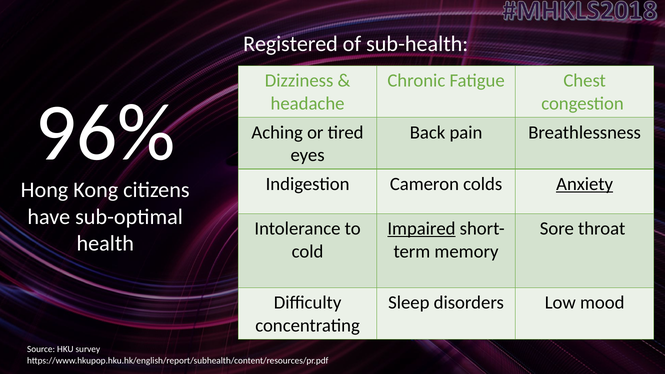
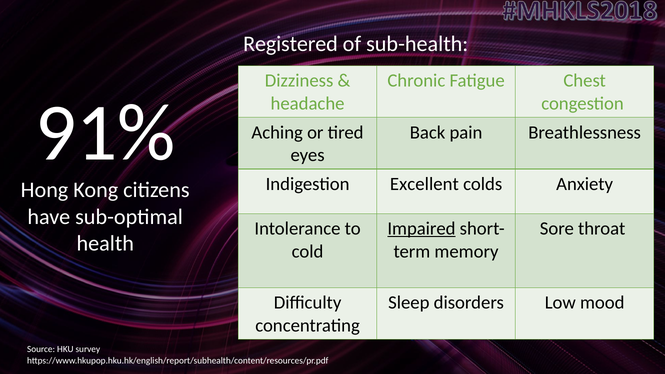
96%: 96% -> 91%
Cameron: Cameron -> Excellent
Anxiety underline: present -> none
